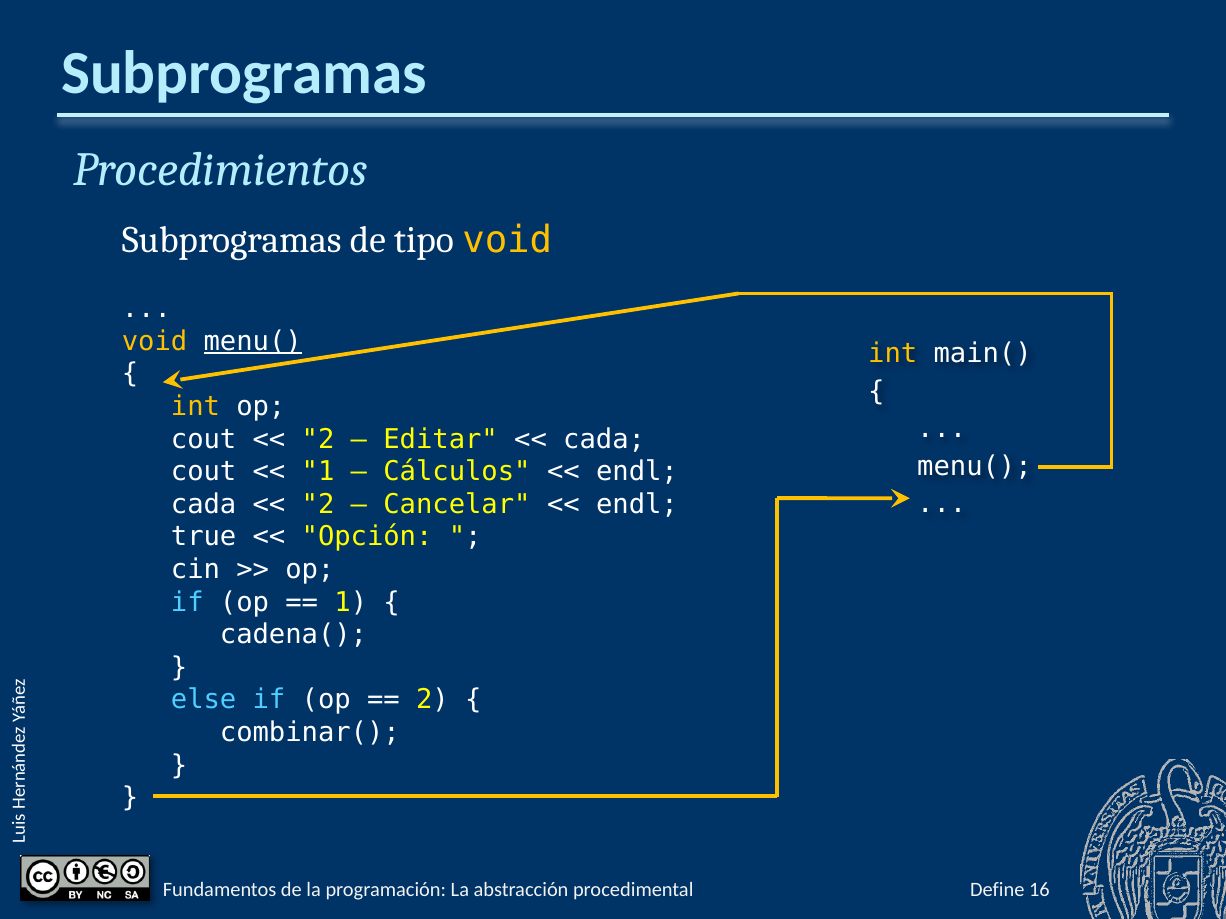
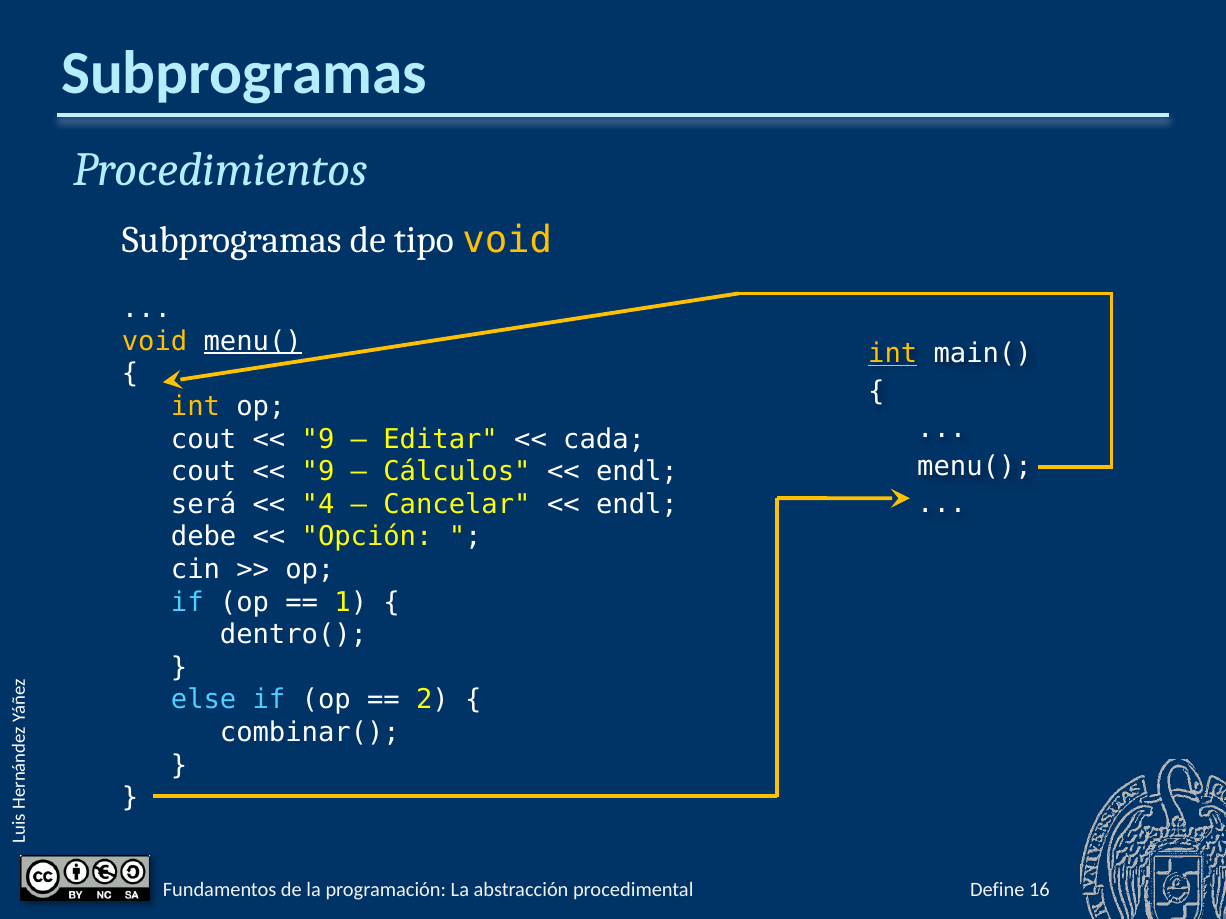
int at (893, 354) underline: none -> present
2 at (318, 439): 2 -> 9
1 at (318, 472): 1 -> 9
cada at (204, 505): cada -> será
2 at (318, 505): 2 -> 4
true: true -> debe
cadena(: cadena( -> dentro(
